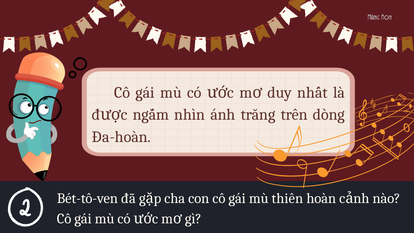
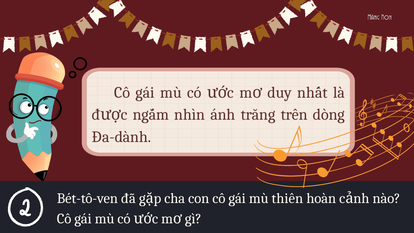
Đa-hoàn: Đa-hoàn -> Đa-dành
